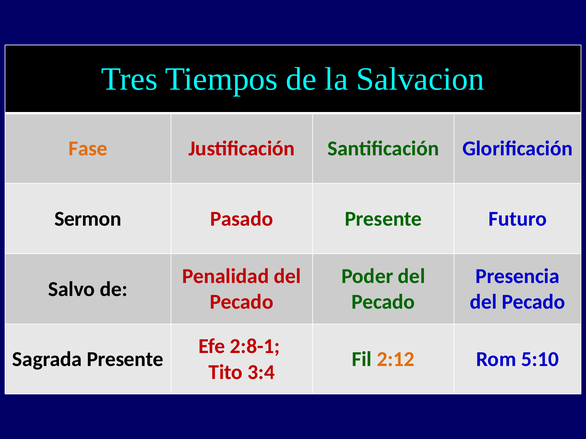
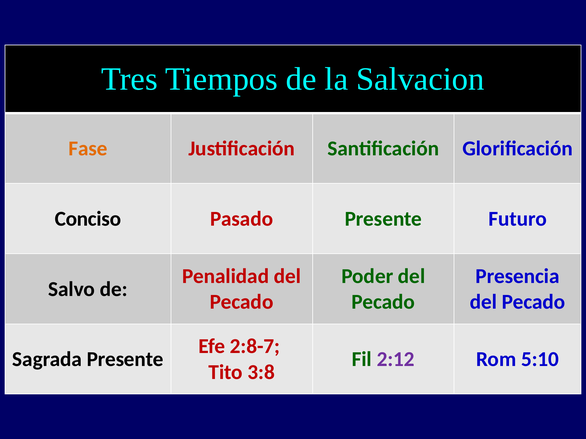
Sermon: Sermon -> Conciso
2:8-1: 2:8-1 -> 2:8-7
2:12 colour: orange -> purple
3:4: 3:4 -> 3:8
